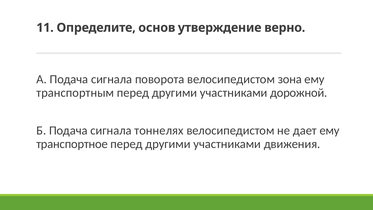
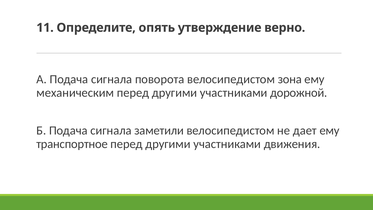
основ: основ -> опять
транспортным: транспортным -> механическим
тоннелях: тоннелях -> заметили
